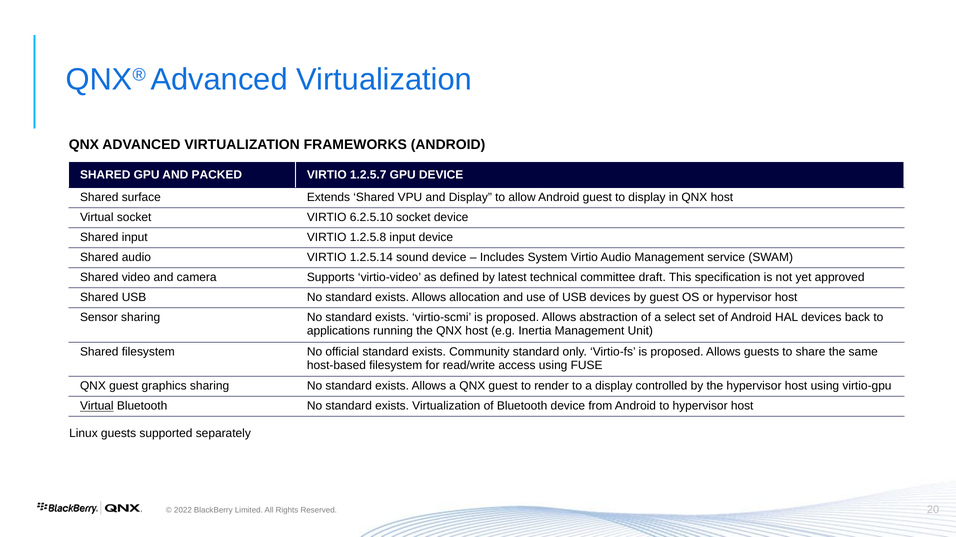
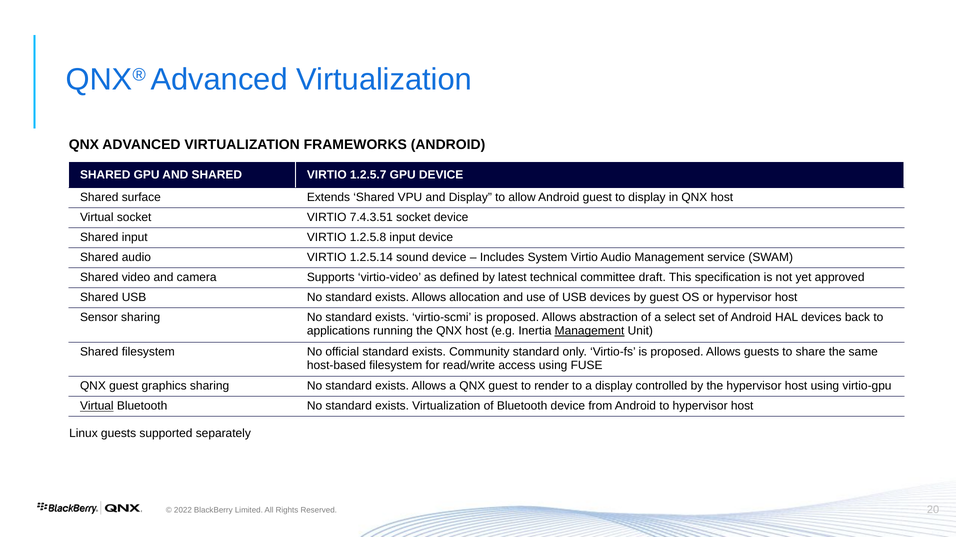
AND PACKED: PACKED -> SHARED
6.2.5.10: 6.2.5.10 -> 7.4.3.51
Management at (590, 331) underline: none -> present
